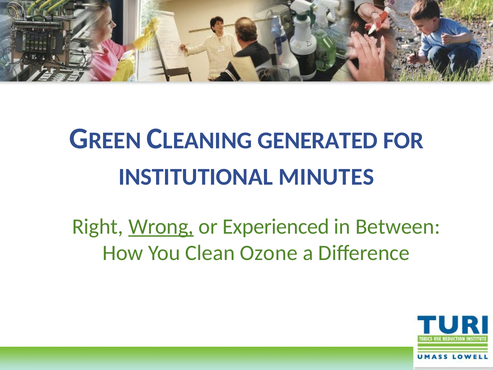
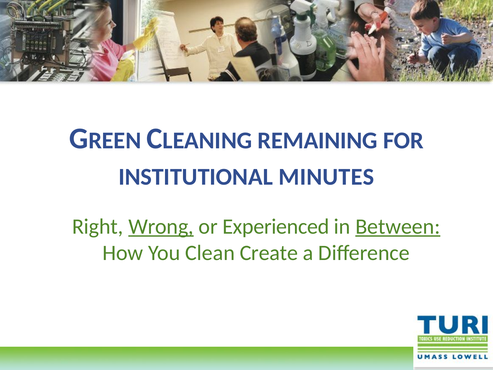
GENERATED: GENERATED -> REMAINING
Between underline: none -> present
Ozone: Ozone -> Create
